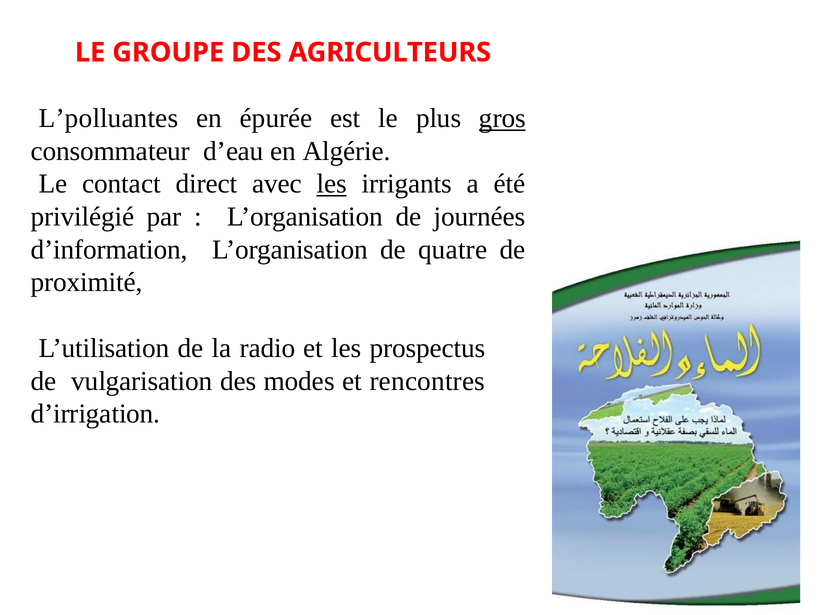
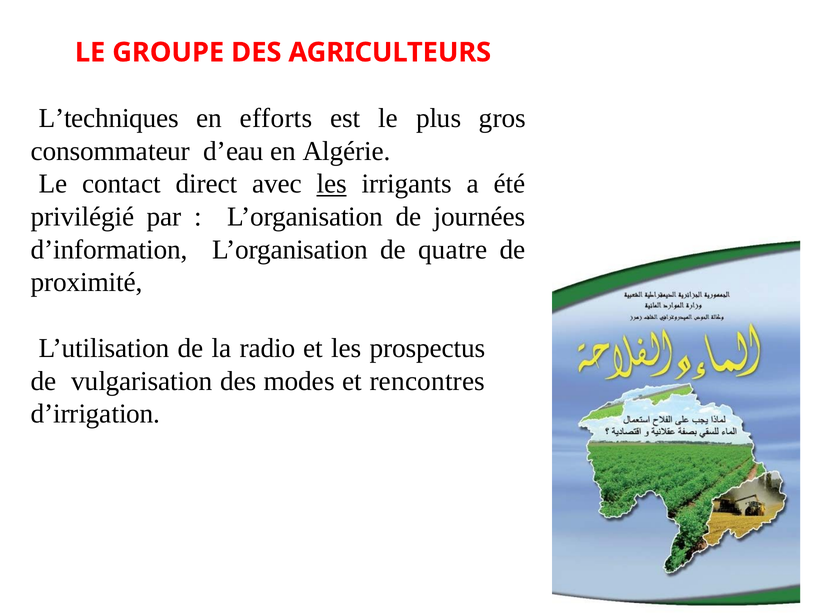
L’polluantes: L’polluantes -> L’techniques
épurée: épurée -> efforts
gros underline: present -> none
